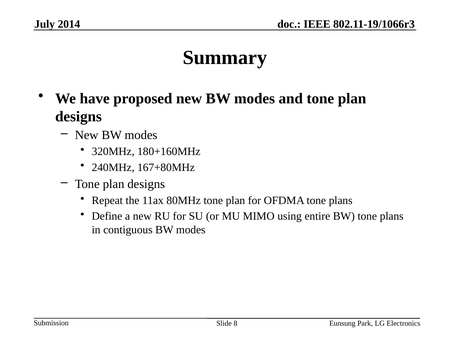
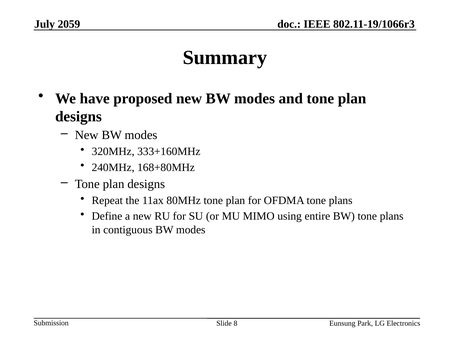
2014: 2014 -> 2059
180+160MHz: 180+160MHz -> 333+160MHz
167+80MHz: 167+80MHz -> 168+80MHz
